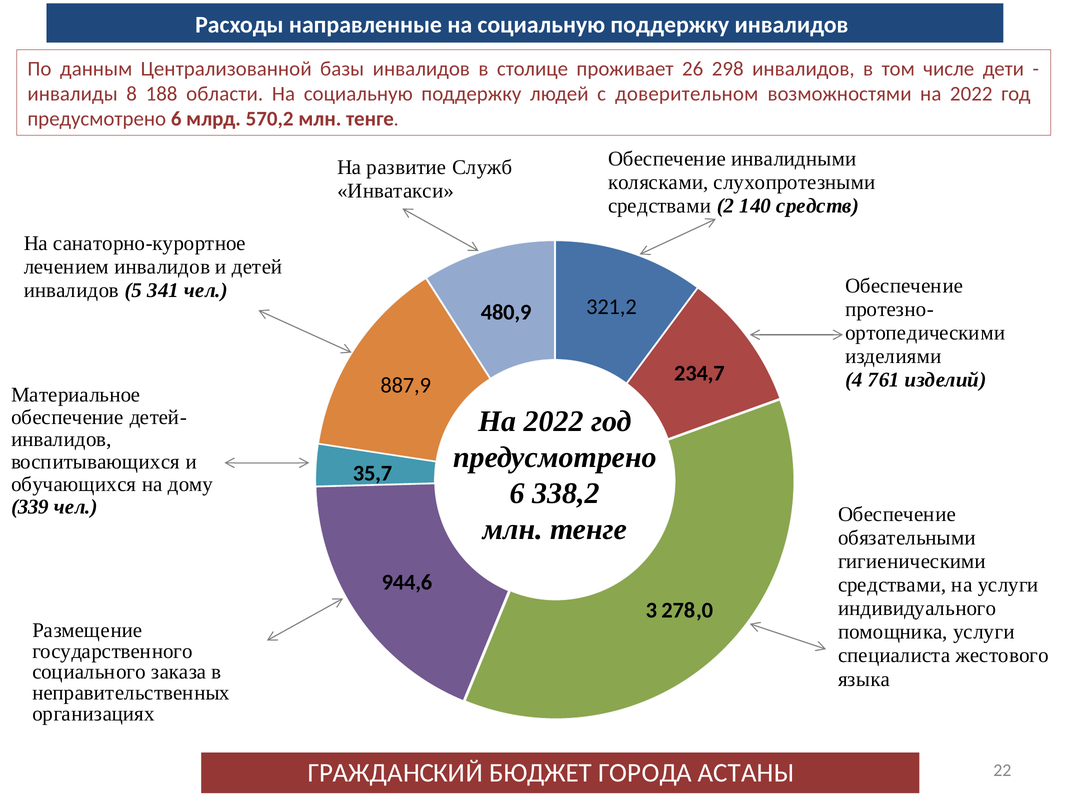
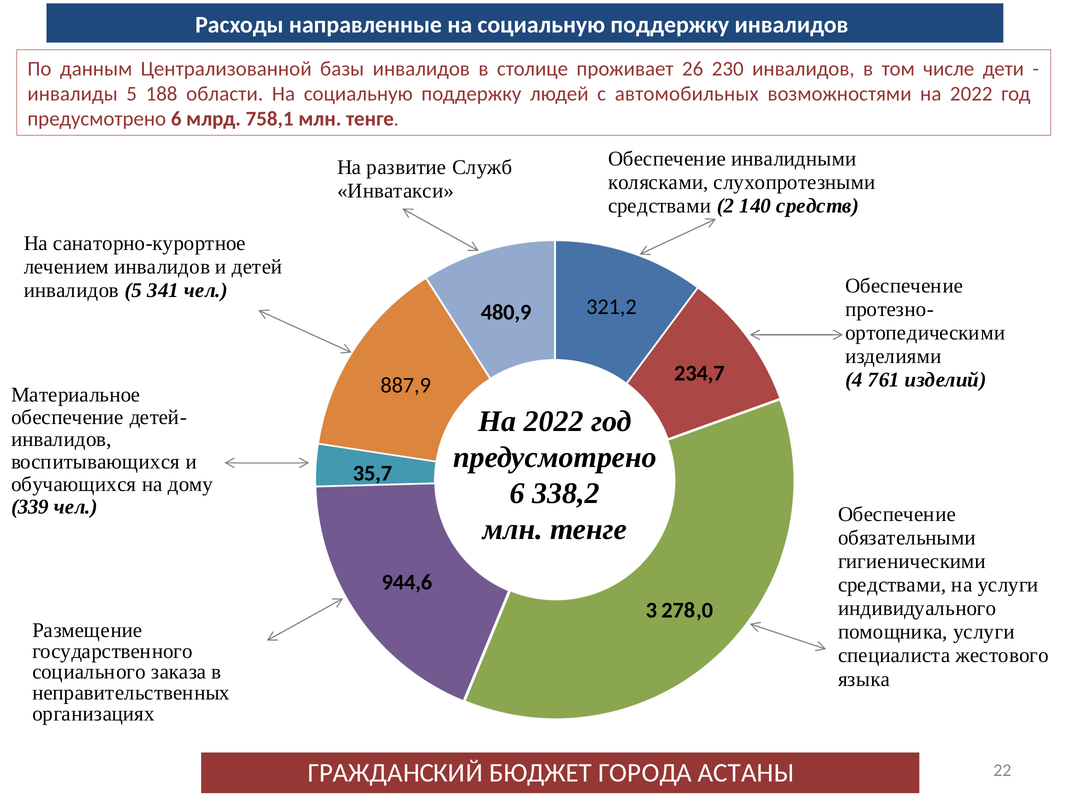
298: 298 -> 230
инвалиды 8: 8 -> 5
доверительном: доверительном -> автомобильных
570,2: 570,2 -> 758,1
